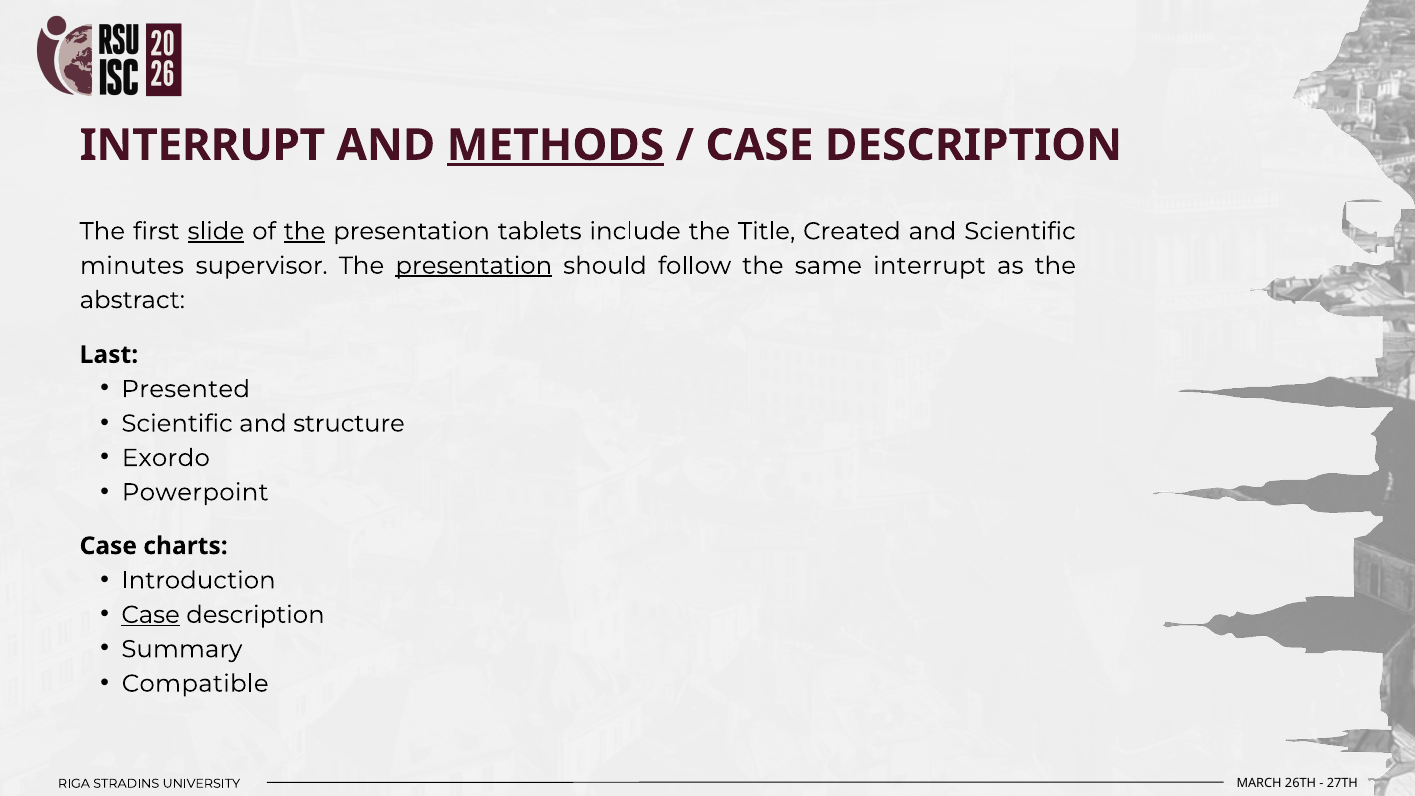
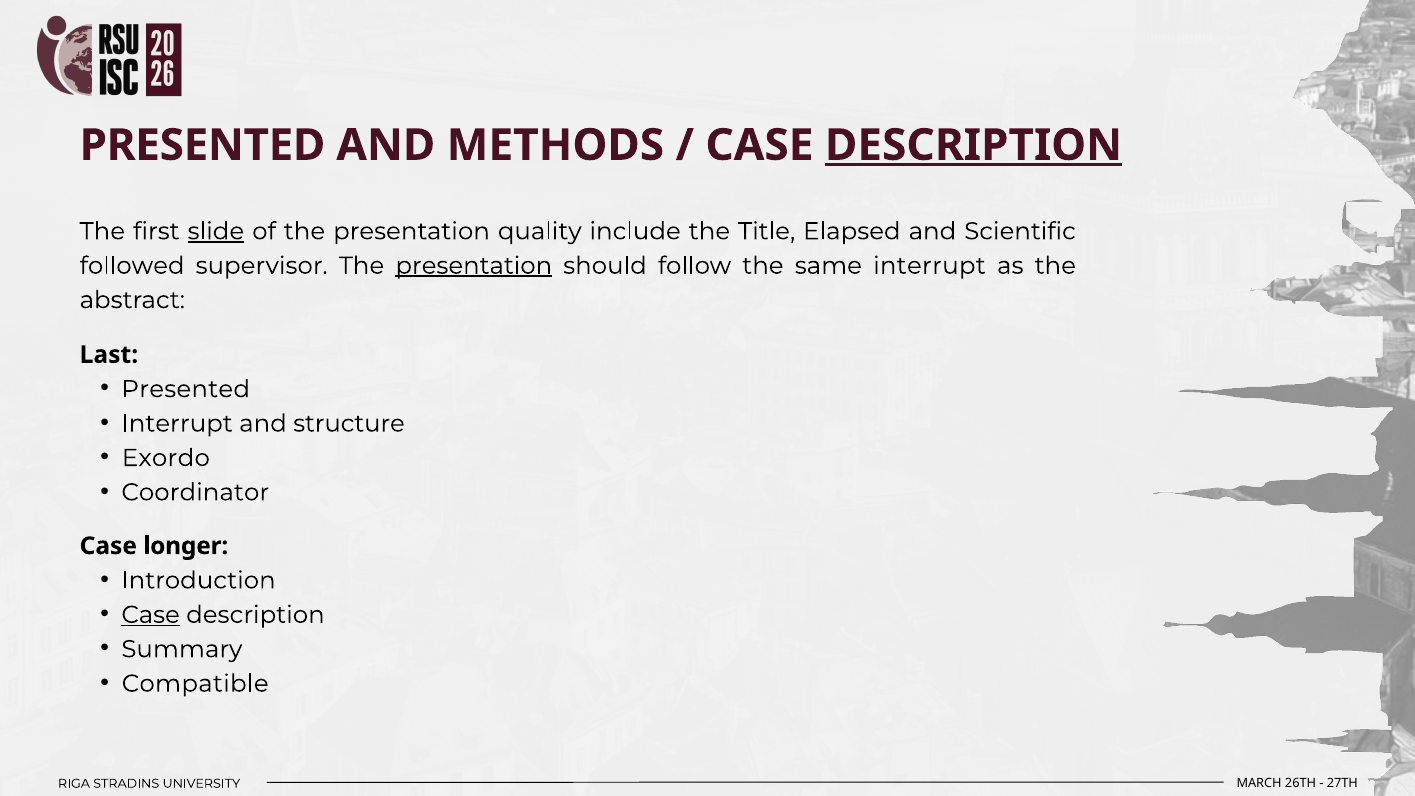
INTERRUPT at (202, 145): INTERRUPT -> PRESENTED
METHODS underline: present -> none
DESCRIPTION at (974, 145) underline: none -> present
the at (304, 231) underline: present -> none
tablets: tablets -> quality
Created: Created -> Elapsed
minutes: minutes -> followed
Scientific at (177, 423): Scientific -> Interrupt
Powerpoint: Powerpoint -> Coordinator
charts: charts -> longer
